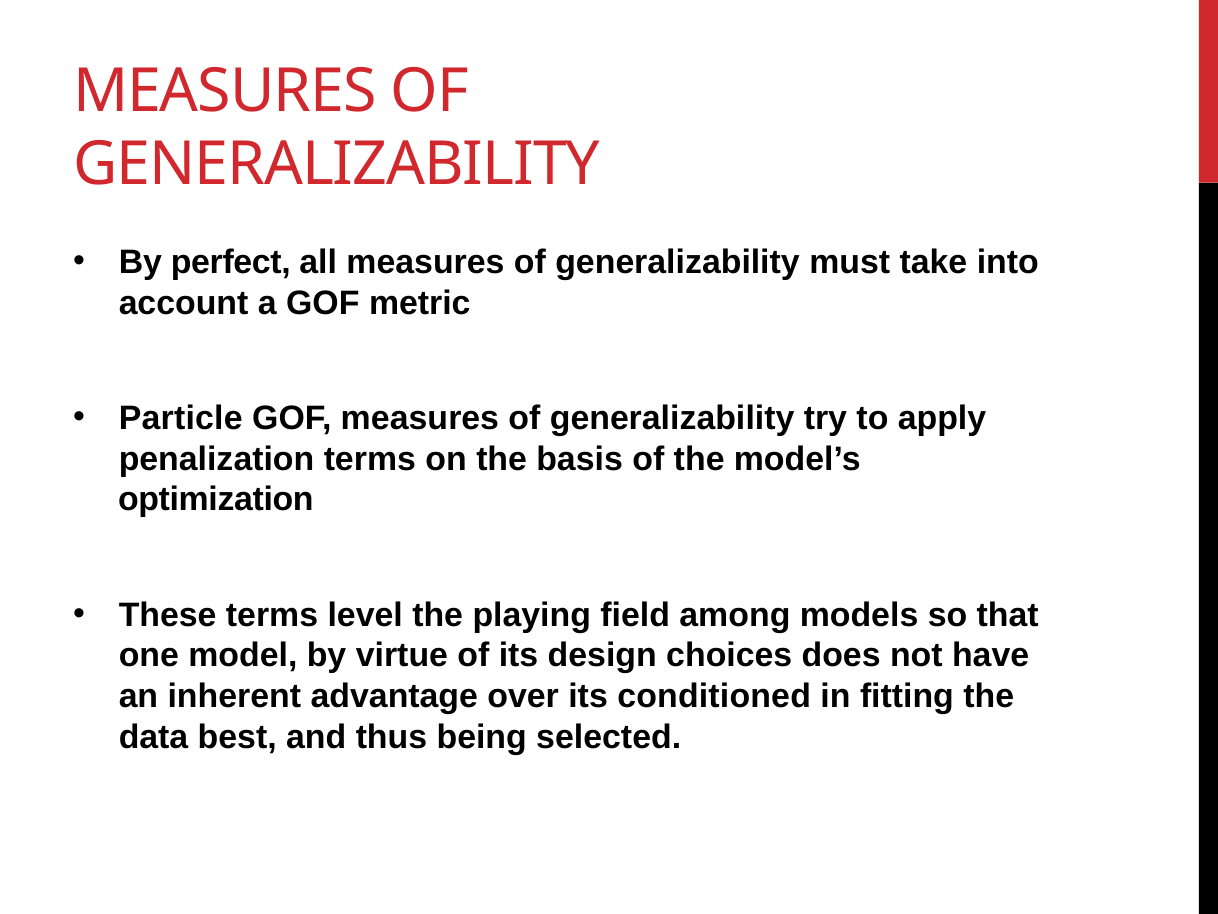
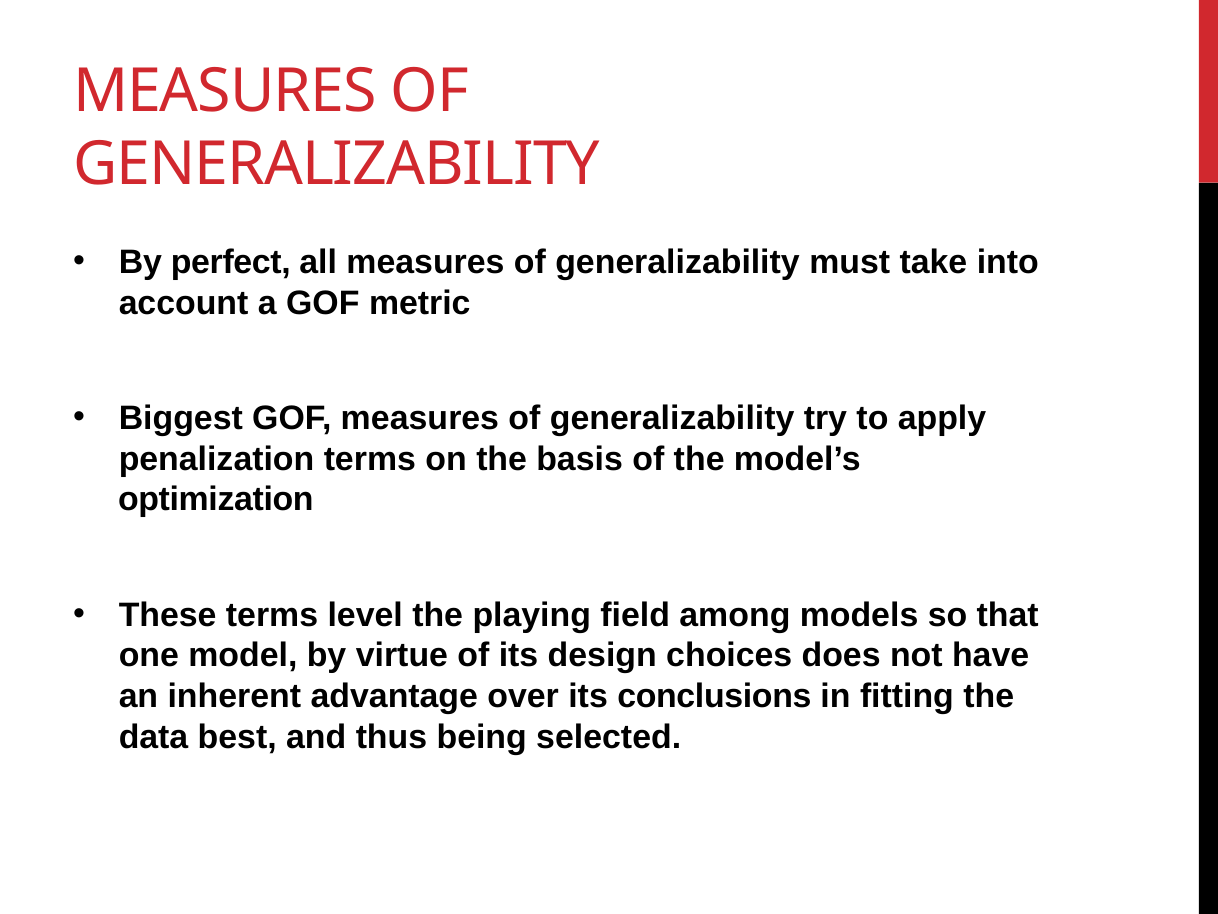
Particle: Particle -> Biggest
conditioned: conditioned -> conclusions
